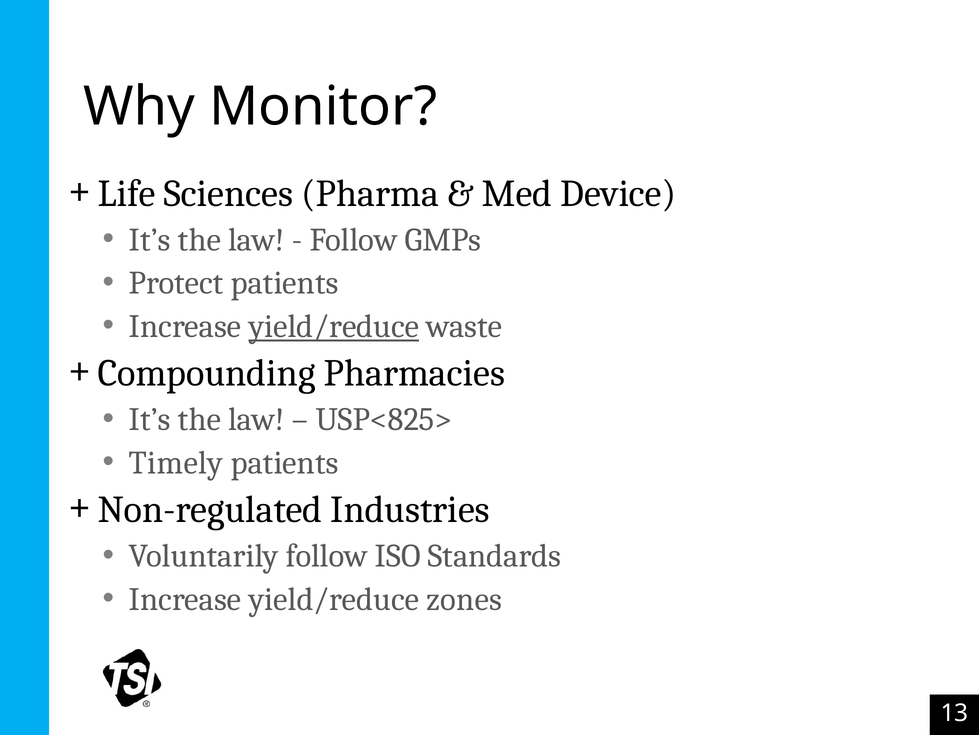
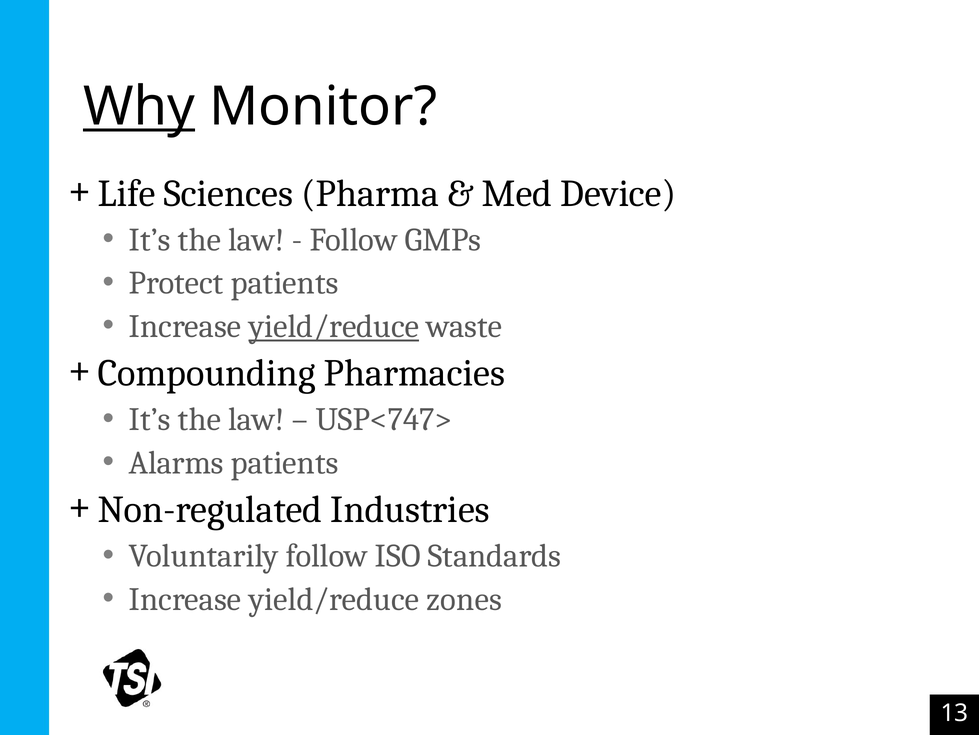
Why underline: none -> present
USP<825>: USP<825> -> USP<747>
Timely: Timely -> Alarms
